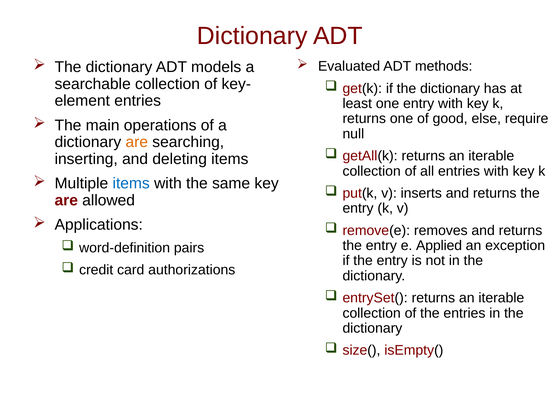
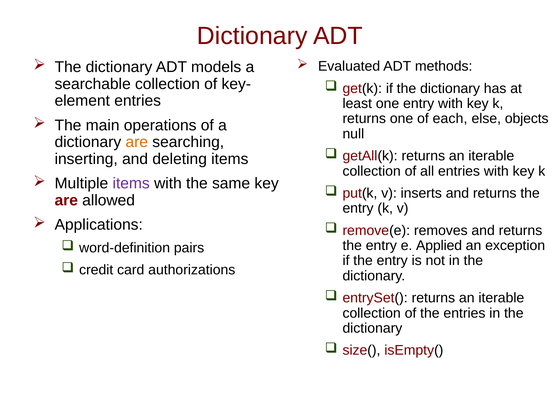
good: good -> each
require: require -> objects
items at (131, 183) colour: blue -> purple
